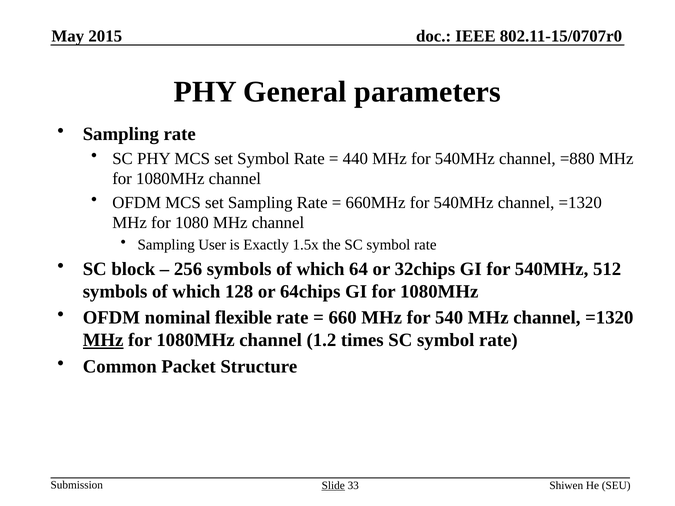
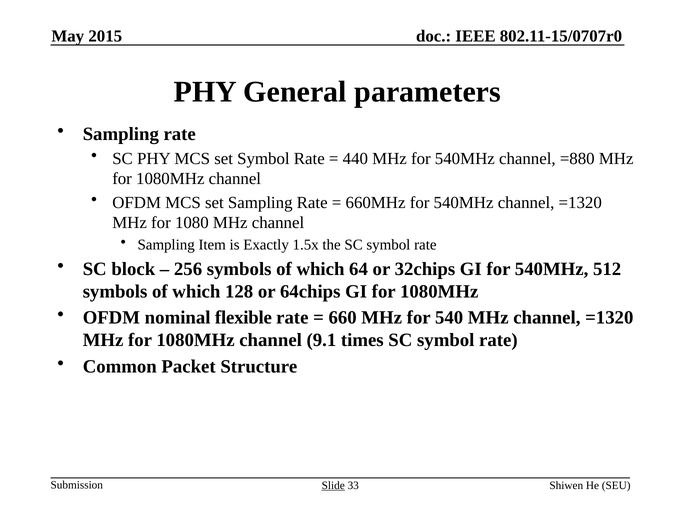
User: User -> Item
MHz at (103, 340) underline: present -> none
1.2: 1.2 -> 9.1
